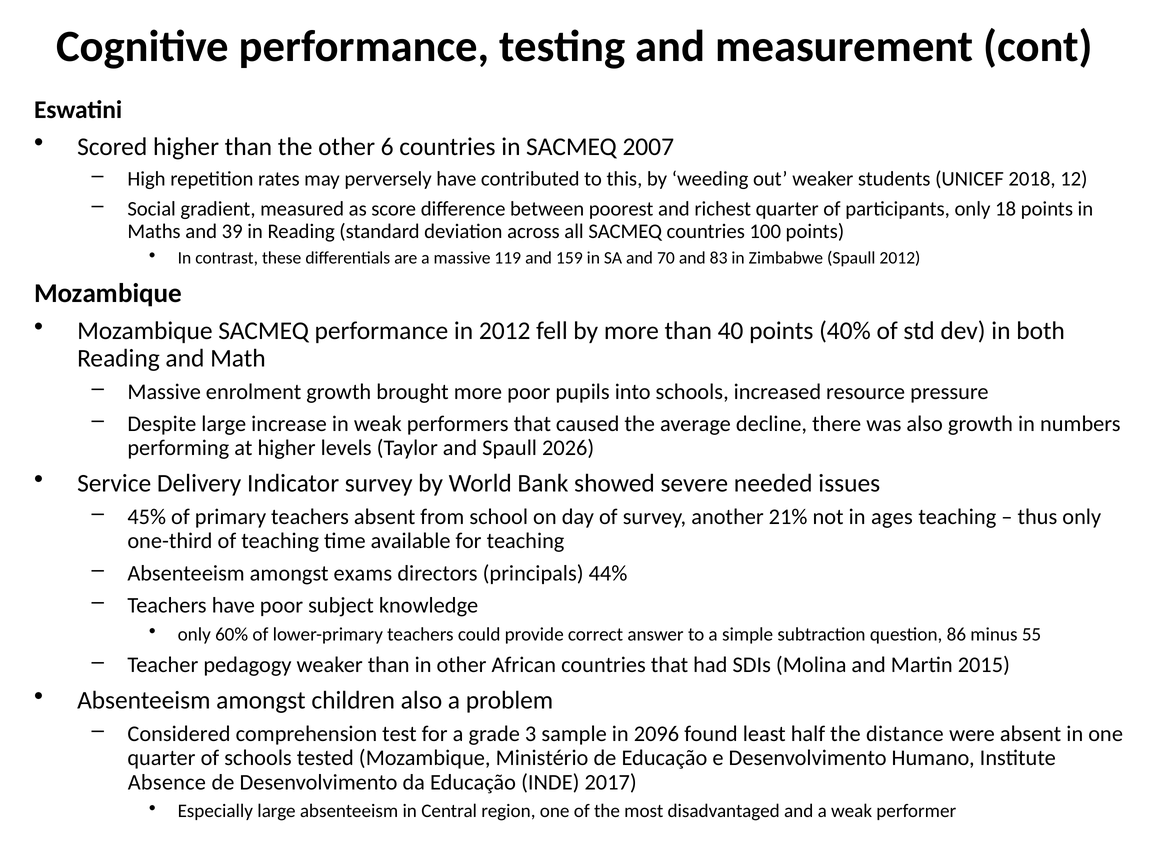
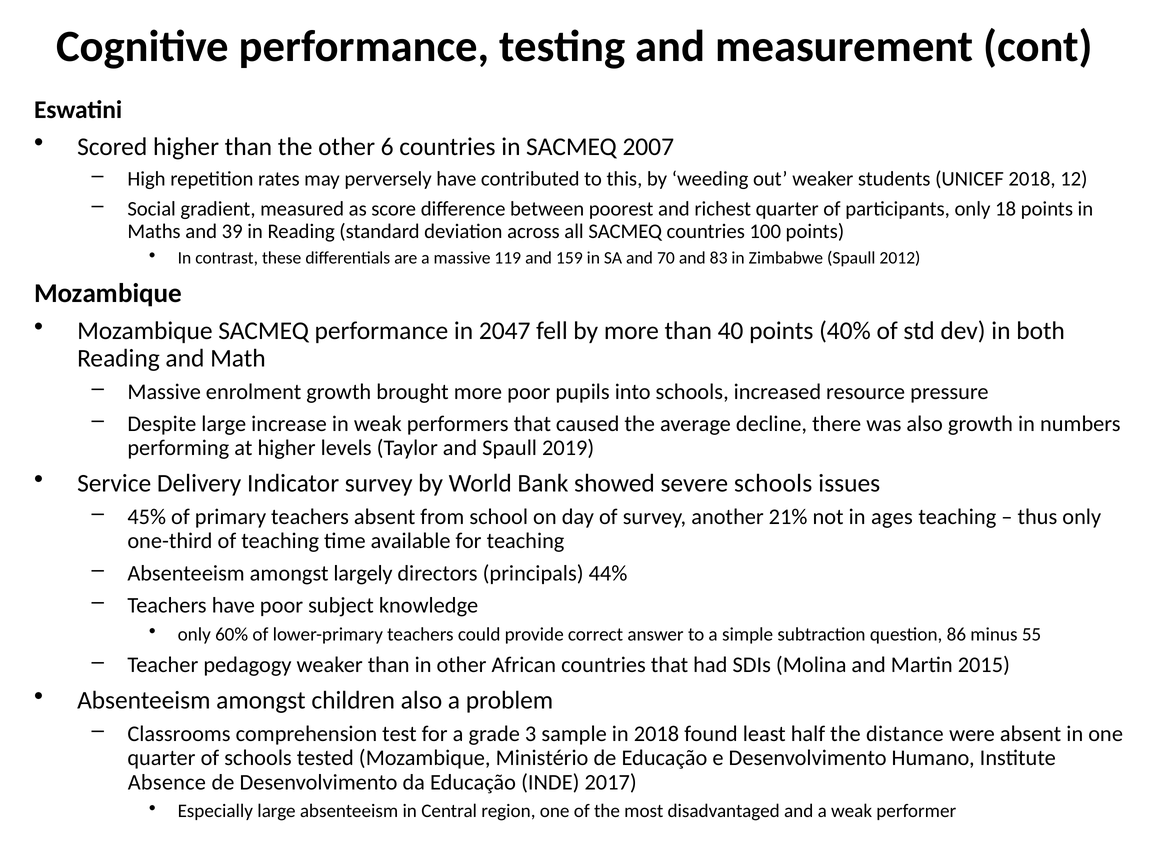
in 2012: 2012 -> 2047
2026: 2026 -> 2019
severe needed: needed -> schools
exams: exams -> largely
Considered: Considered -> Classrooms
in 2096: 2096 -> 2018
